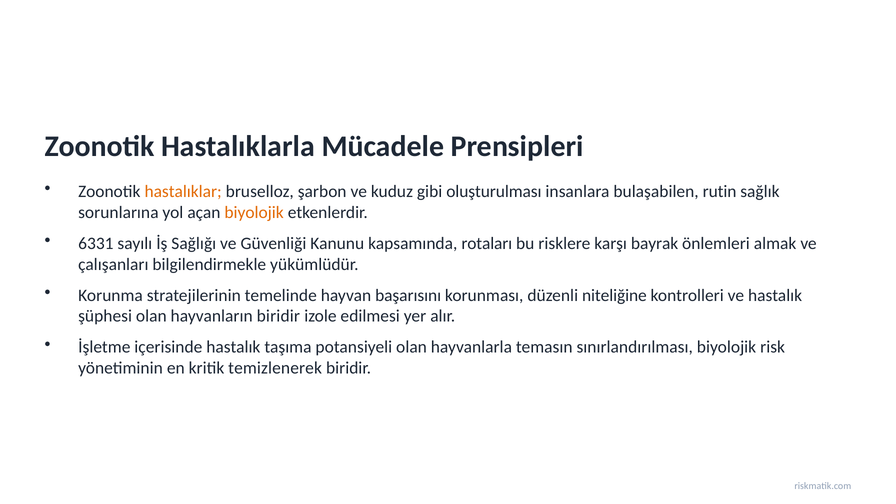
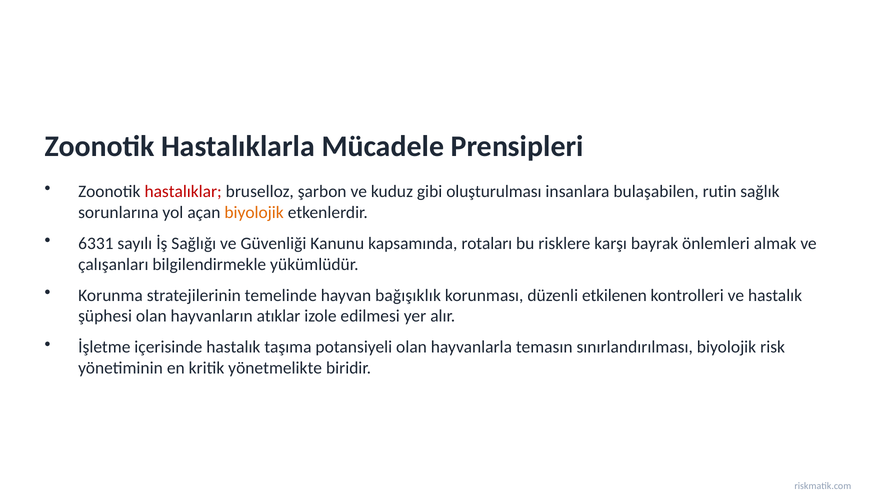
hastalıklar colour: orange -> red
başarısını: başarısını -> bağışıklık
niteliğine: niteliğine -> etkilenen
hayvanların biridir: biridir -> atıklar
temizlenerek: temizlenerek -> yönetmelikte
